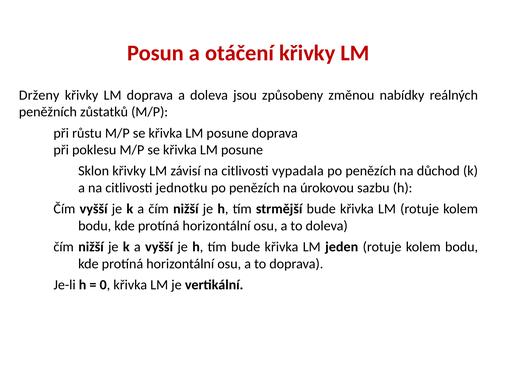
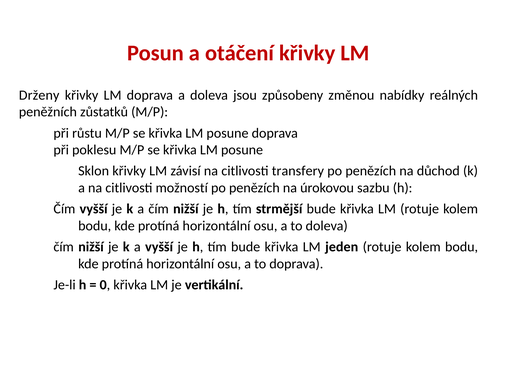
vypadala: vypadala -> transfery
jednotku: jednotku -> možností
